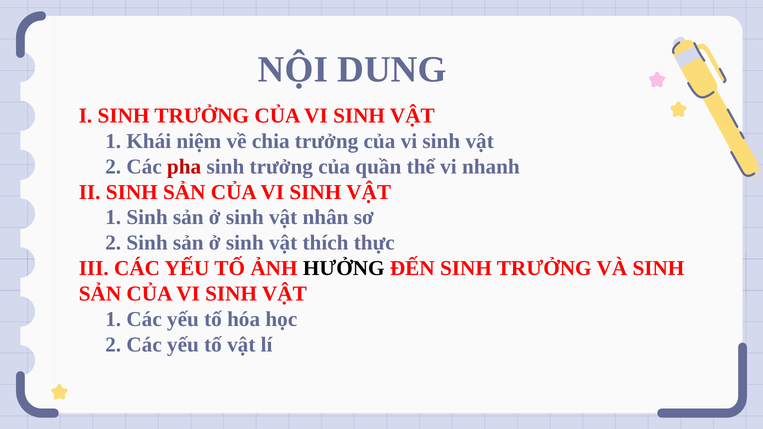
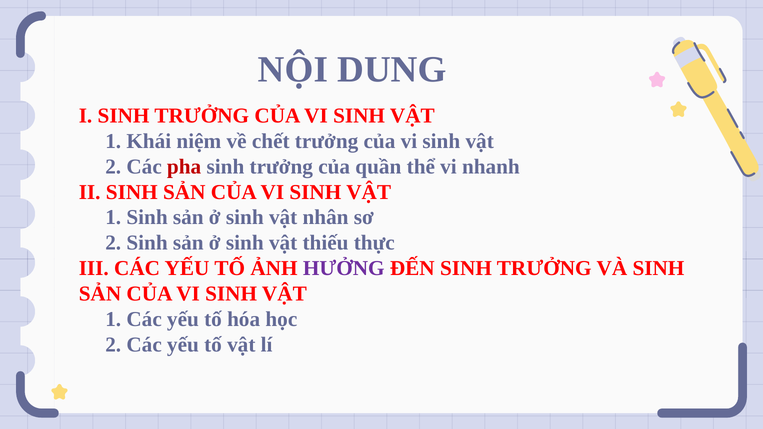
chia: chia -> chết
thích: thích -> thiếu
HƯỞNG colour: black -> purple
